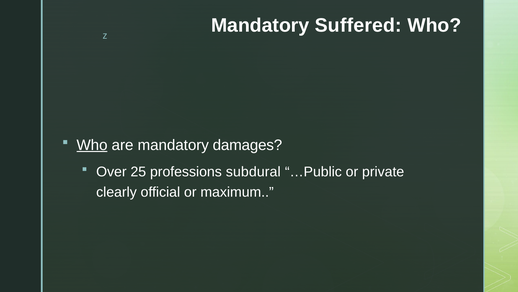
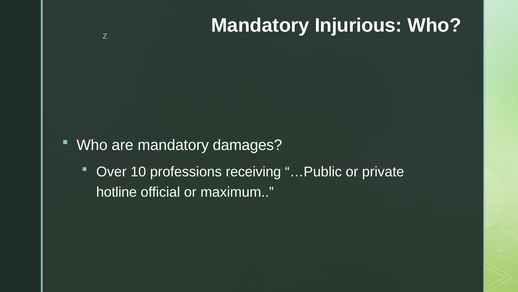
Suffered: Suffered -> Injurious
Who at (92, 145) underline: present -> none
25: 25 -> 10
subdural: subdural -> receiving
clearly: clearly -> hotline
